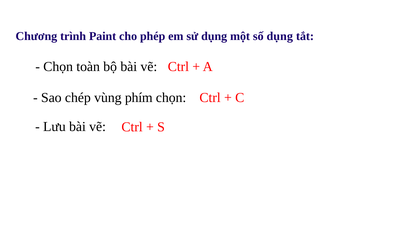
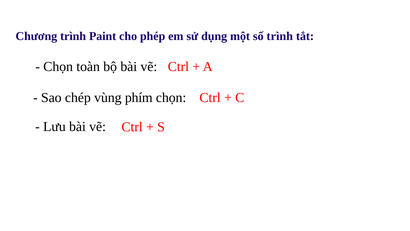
số dụng: dụng -> trình
